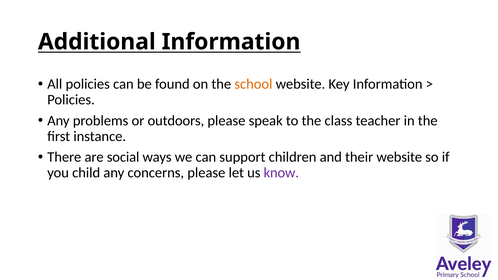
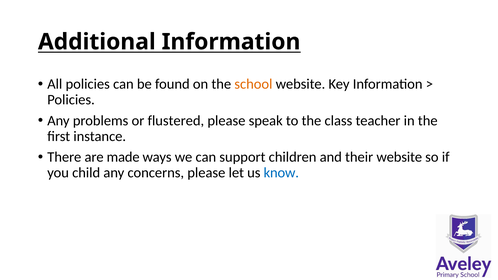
outdoors: outdoors -> flustered
social: social -> made
know colour: purple -> blue
